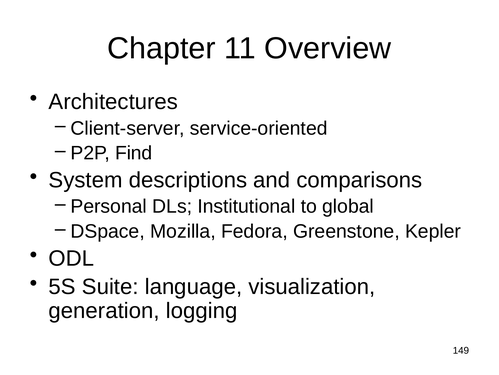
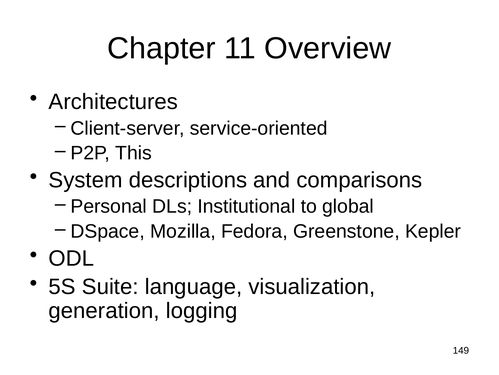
Find: Find -> This
